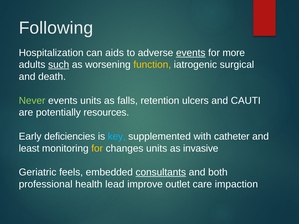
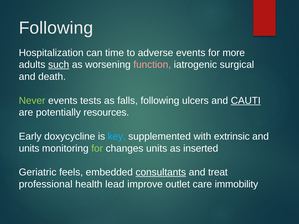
aids: aids -> time
events at (191, 53) underline: present -> none
function colour: yellow -> pink
events units: units -> tests
falls retention: retention -> following
CAUTI underline: none -> present
deficiencies: deficiencies -> doxycycline
catheter: catheter -> extrinsic
least at (29, 149): least -> units
for at (97, 149) colour: yellow -> light green
invasive: invasive -> inserted
both: both -> treat
impaction: impaction -> immobility
